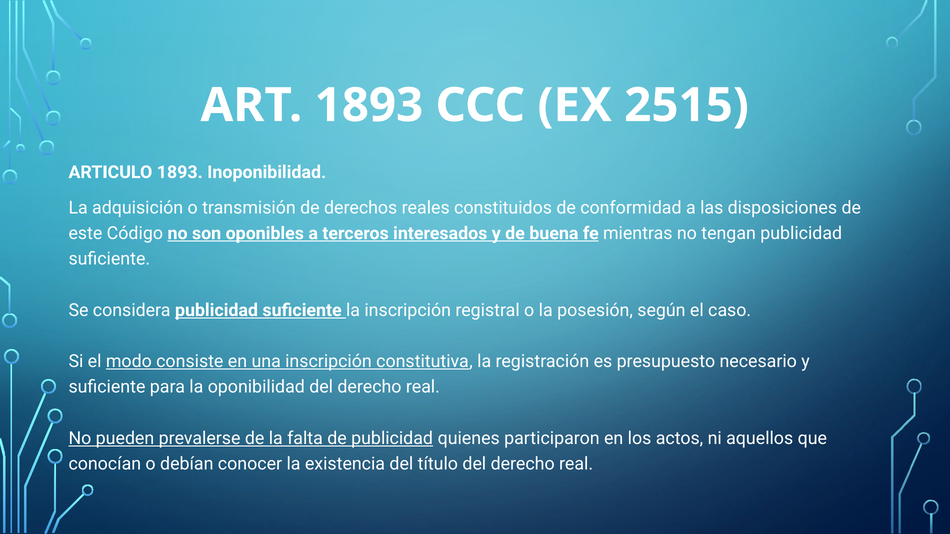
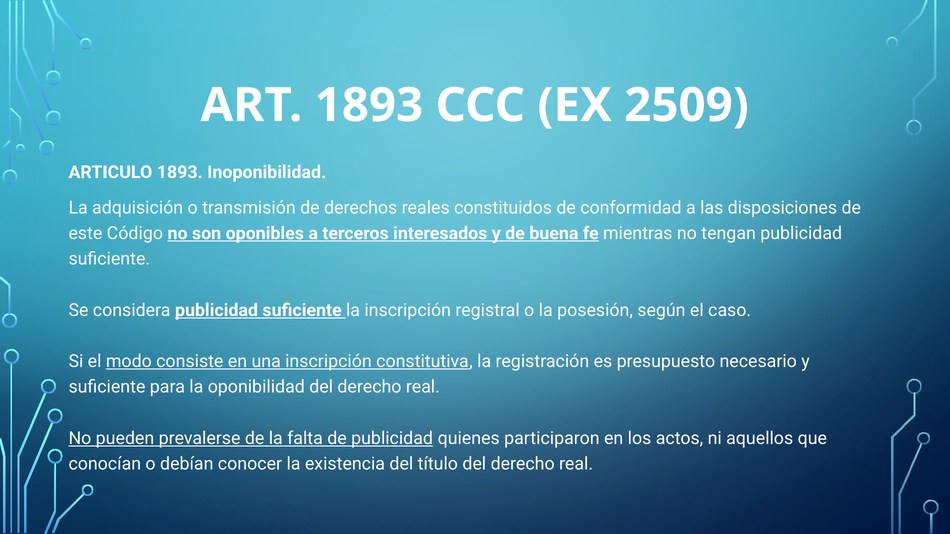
2515: 2515 -> 2509
